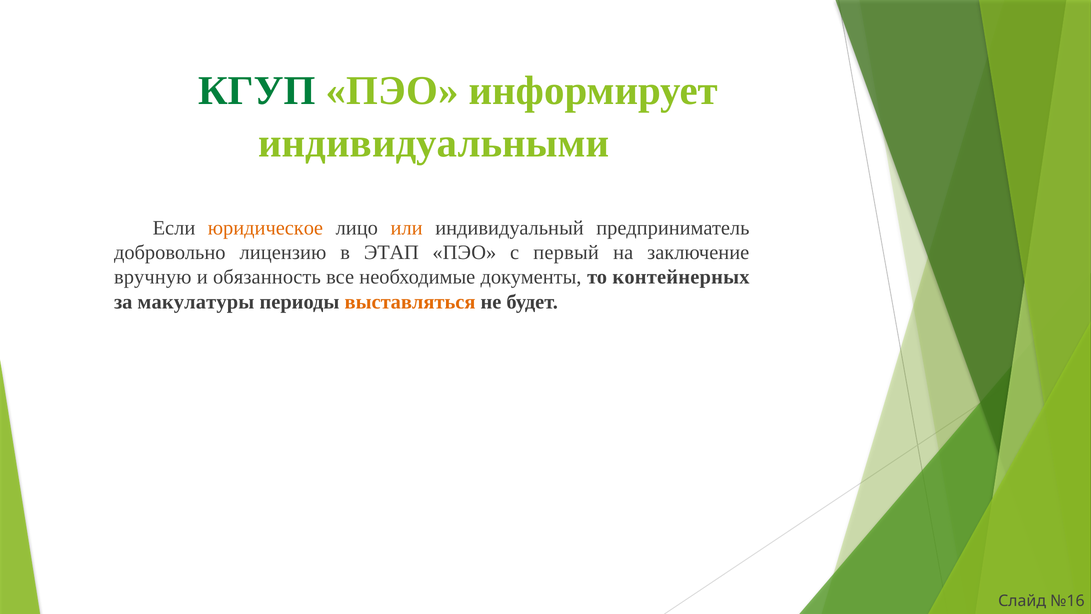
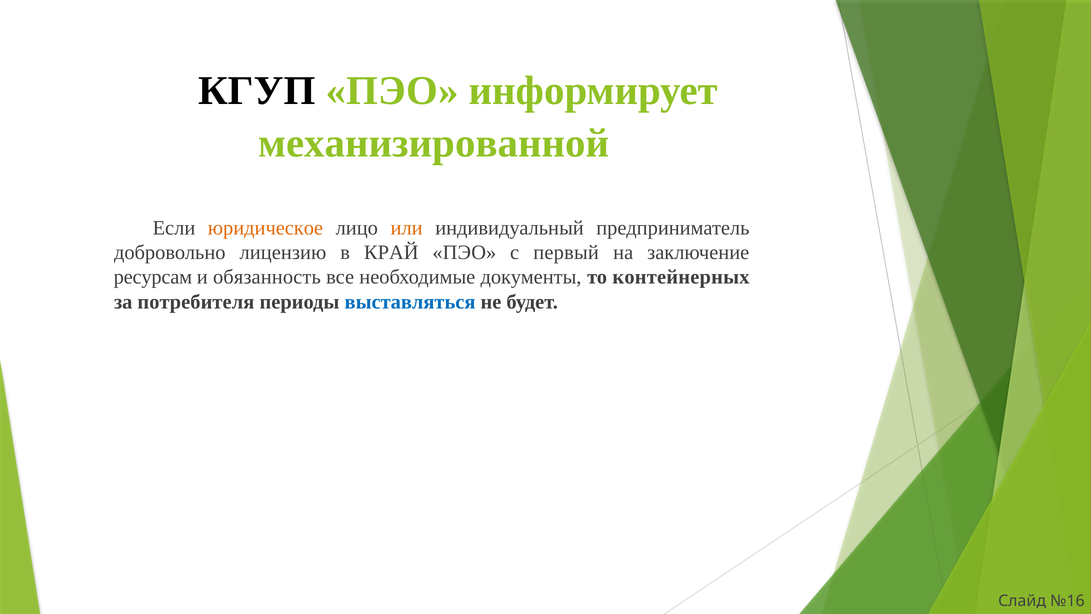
КГУП colour: green -> black
индивидуальными: индивидуальными -> механизированной
ЭТАП: ЭТАП -> КРАЙ
вручную: вручную -> ресурсам
макулатуры: макулатуры -> потребителя
выставляться colour: orange -> blue
